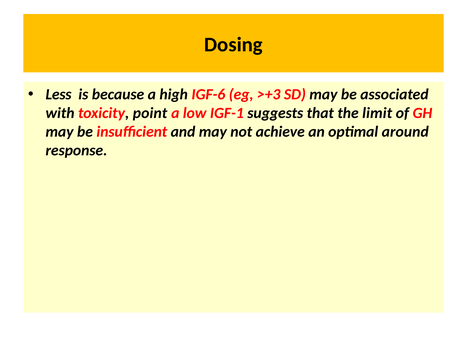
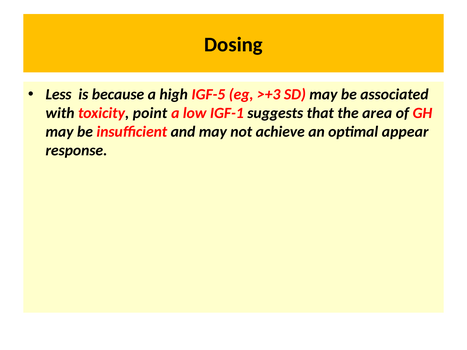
IGF-6: IGF-6 -> IGF-5
limit: limit -> area
around: around -> appear
